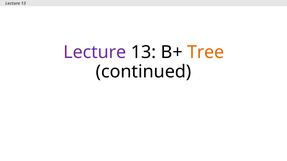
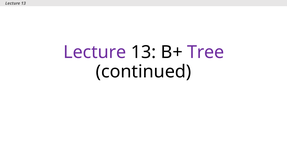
Tree colour: orange -> purple
